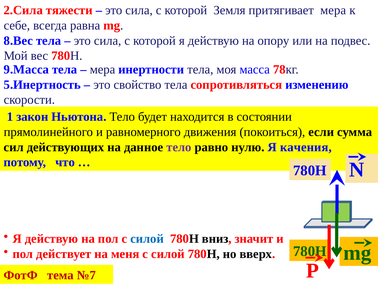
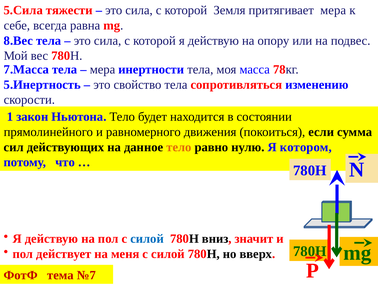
2.Сила: 2.Сила -> 5.Сила
9.Масса: 9.Масса -> 7.Масса
тело at (179, 147) colour: purple -> orange
качения: качения -> котором
